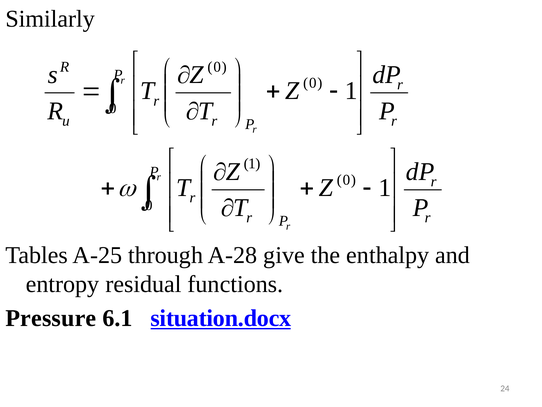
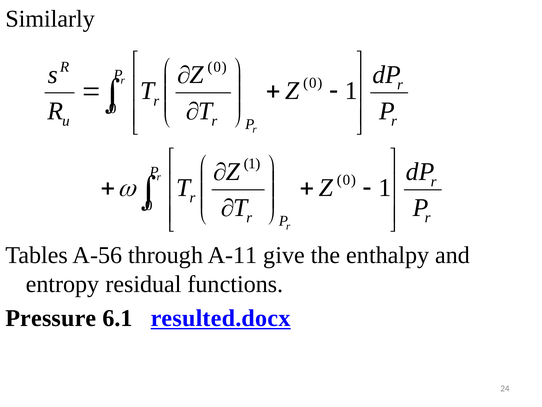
A-25: A-25 -> A-56
A-28: A-28 -> A-11
situation.docx: situation.docx -> resulted.docx
